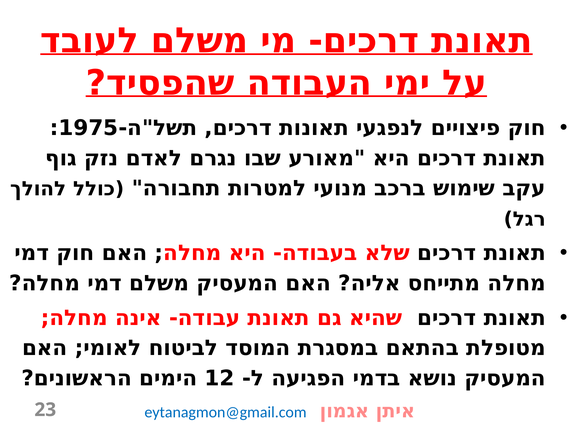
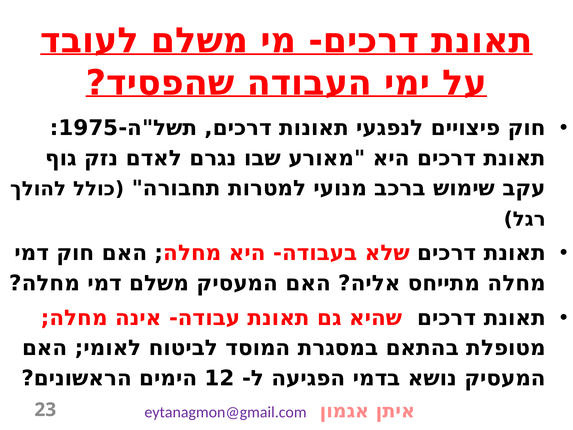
eytanagmon@gmail.com colour: blue -> purple
